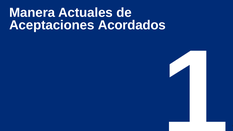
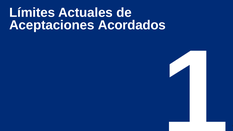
Manera: Manera -> Límites
